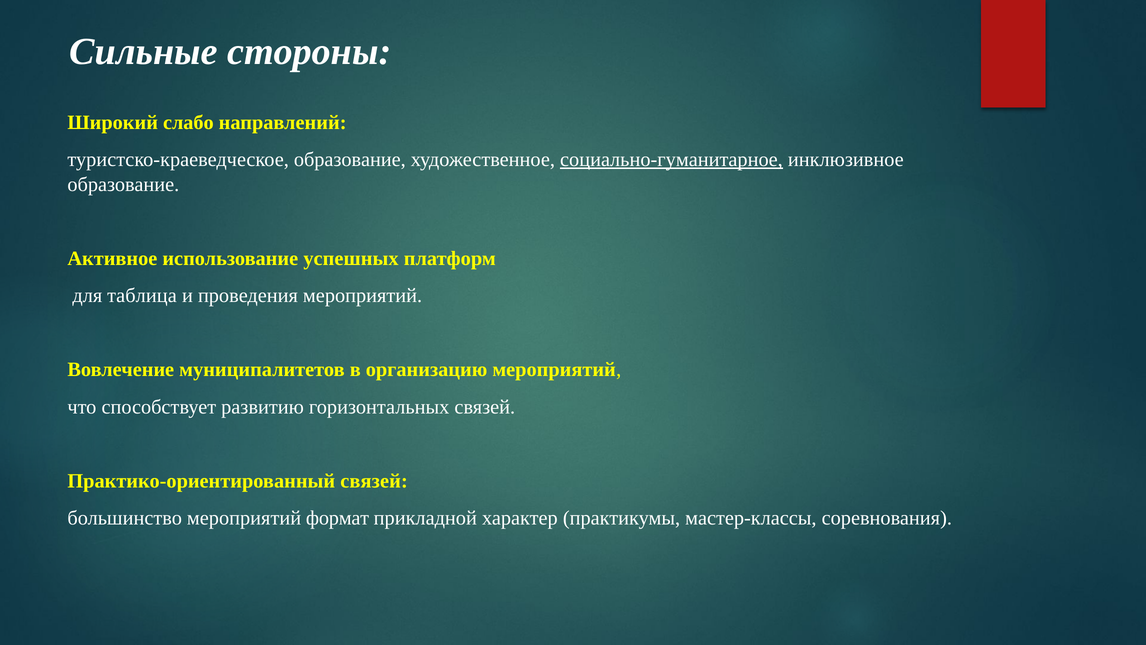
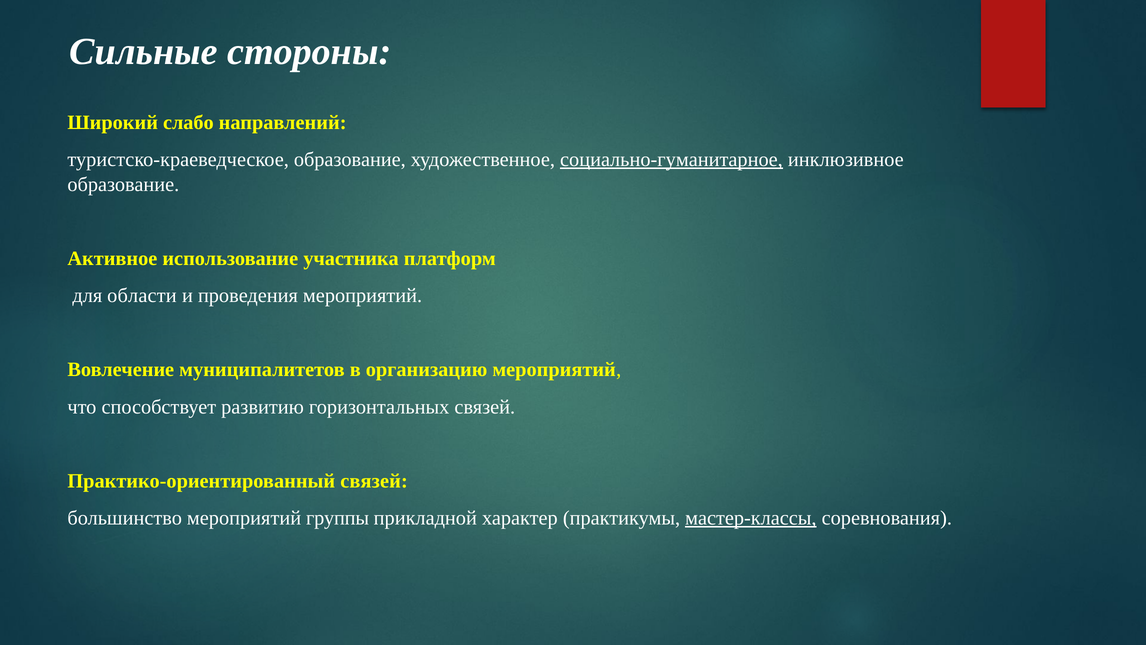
успешных: успешных -> участника
таблица: таблица -> области
формат: формат -> группы
мастер-классы underline: none -> present
